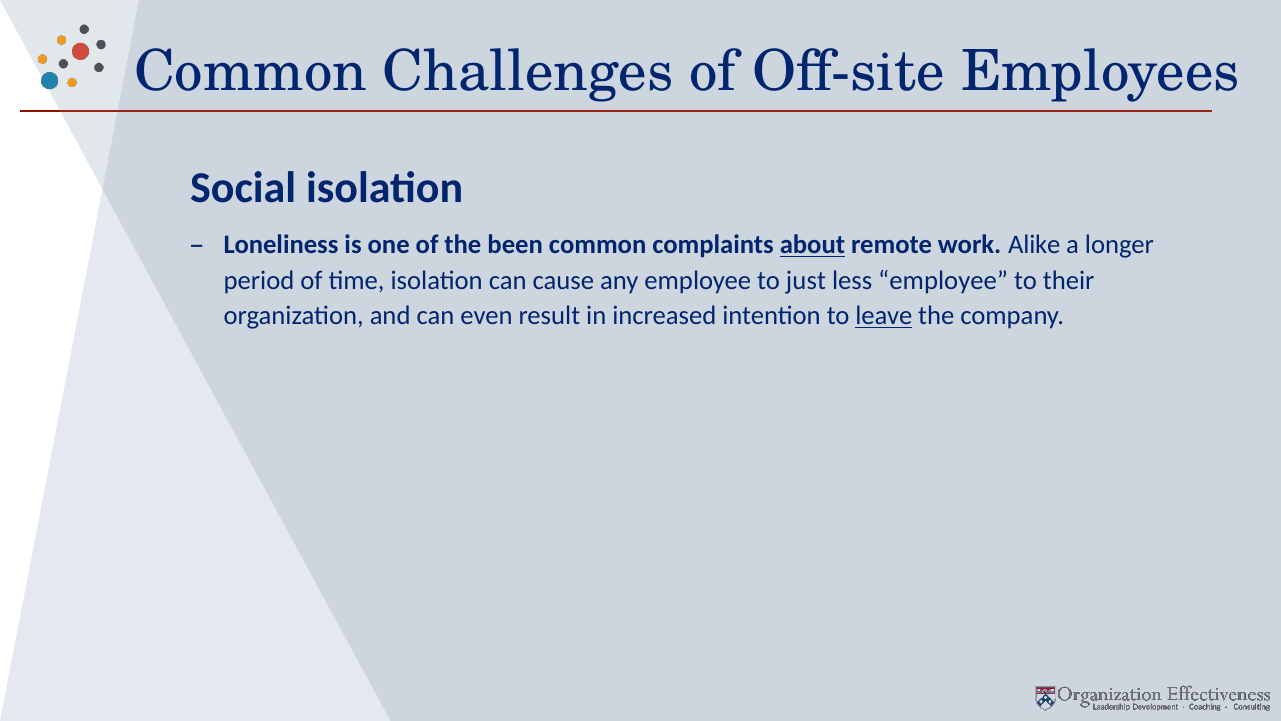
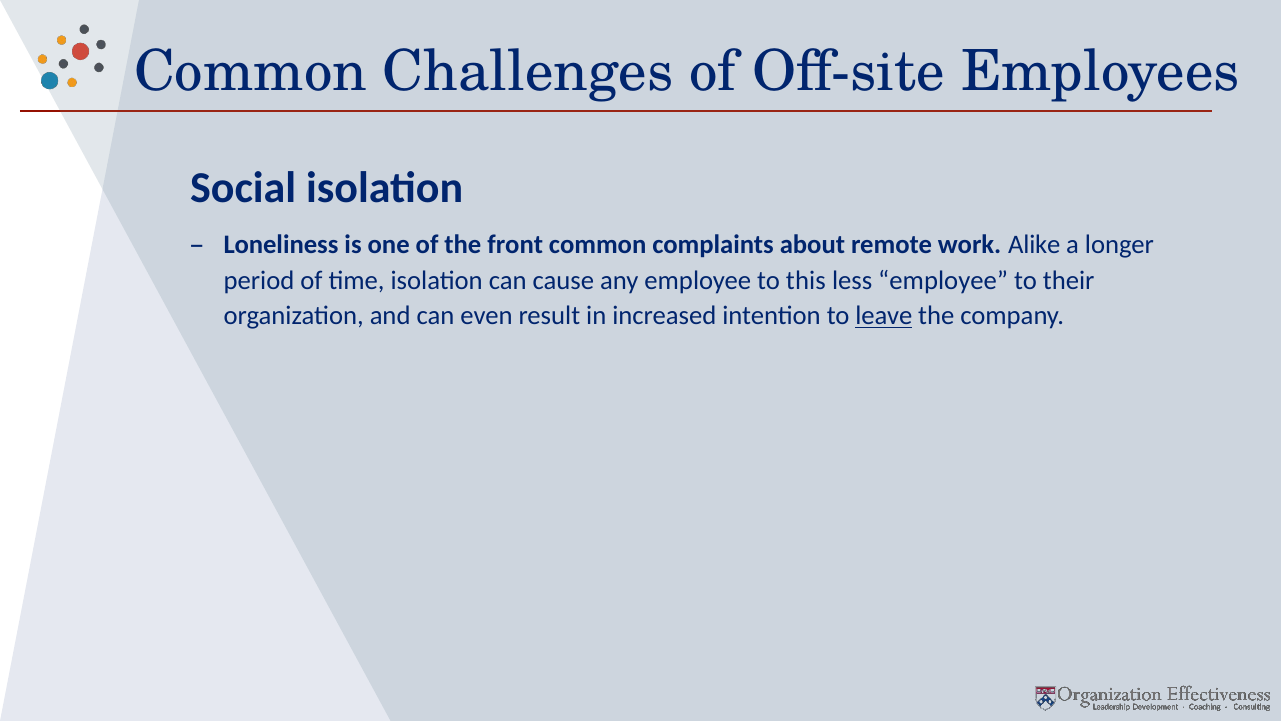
been: been -> front
about underline: present -> none
just: just -> this
